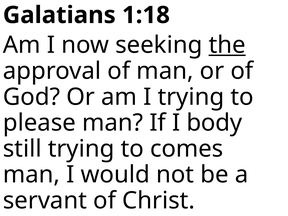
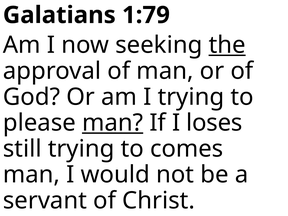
1:18: 1:18 -> 1:79
man at (113, 123) underline: none -> present
body: body -> loses
